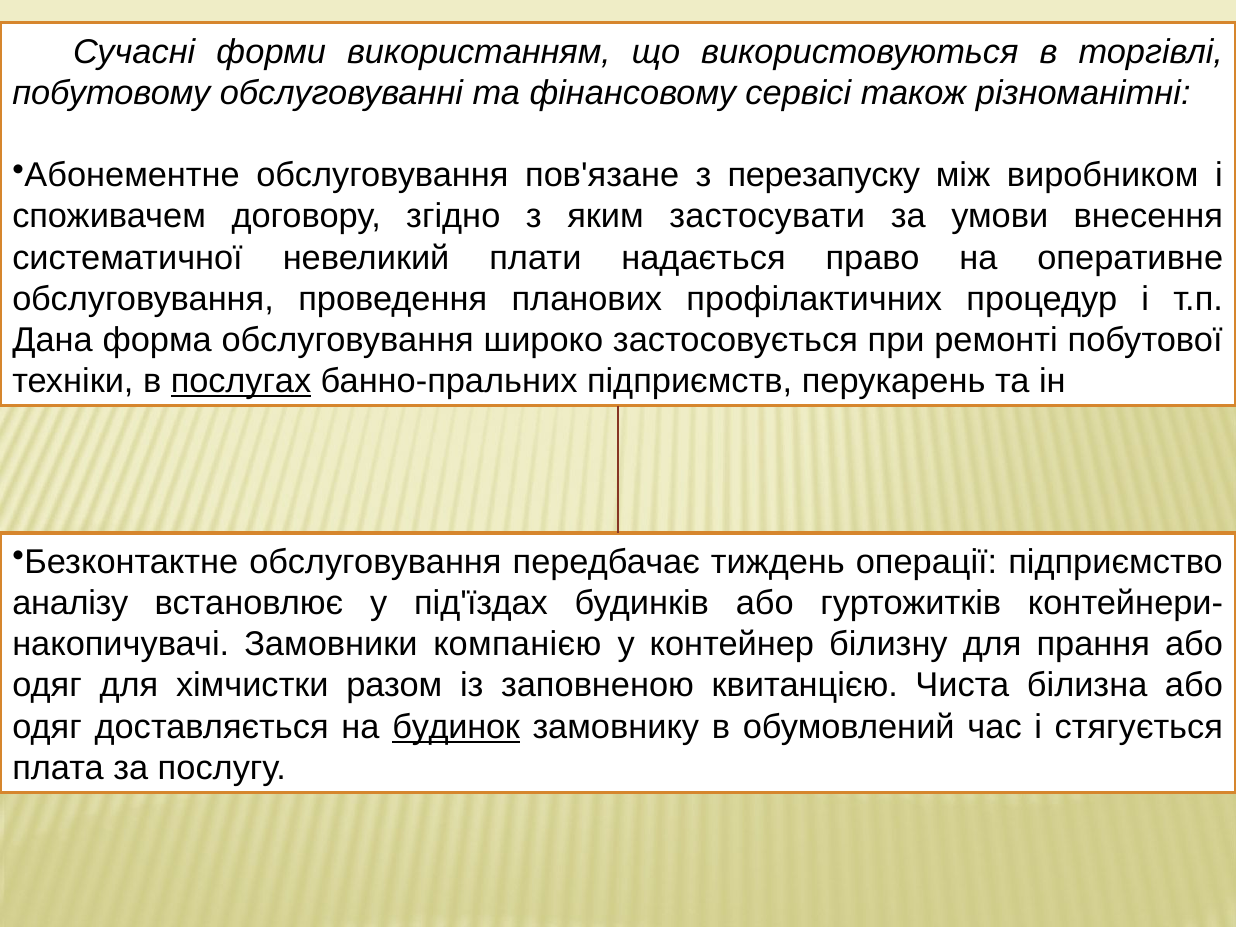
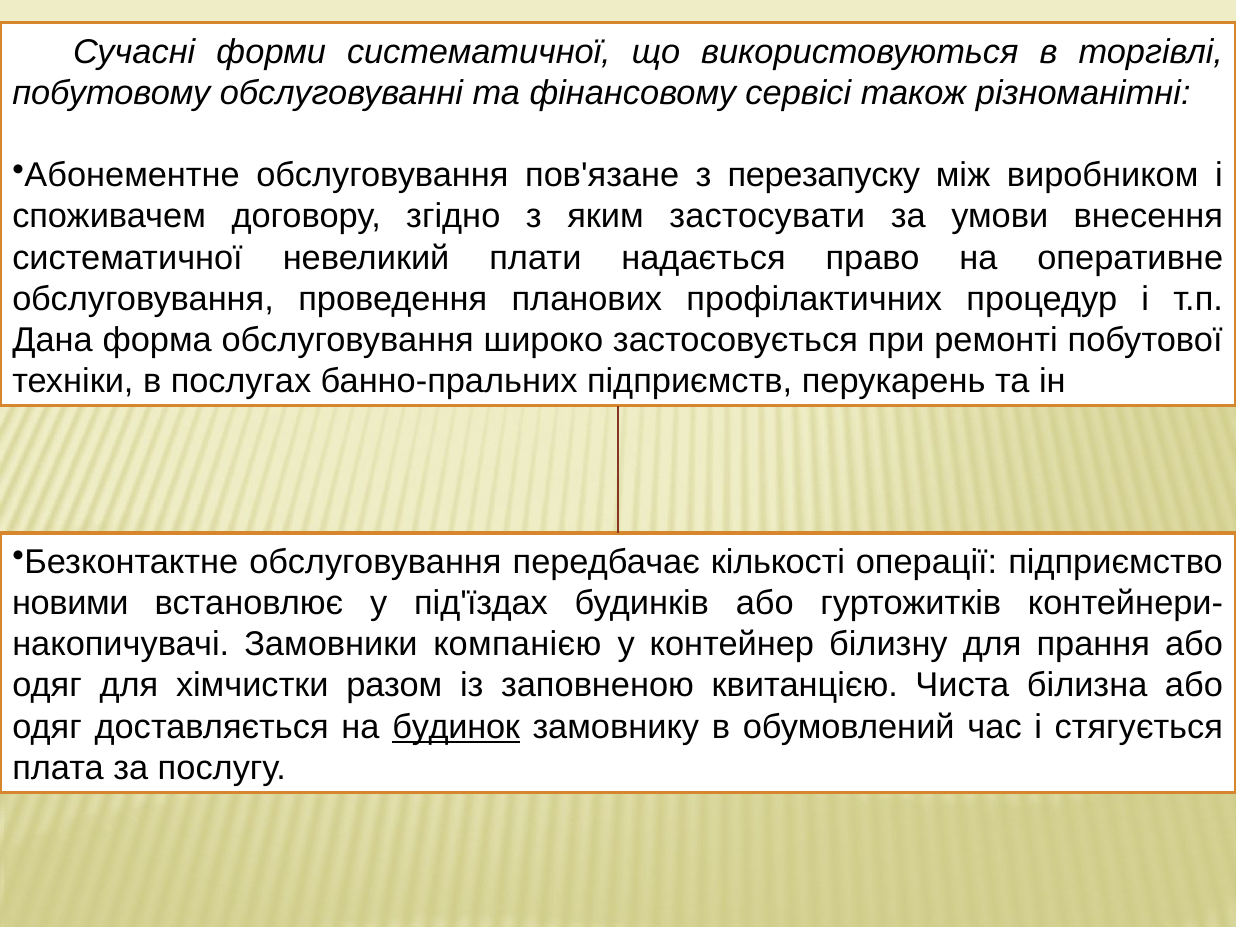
форми використанням: використанням -> систематичної
послугах underline: present -> none
тиждень: тиждень -> кількості
аналізу: аналізу -> новими
